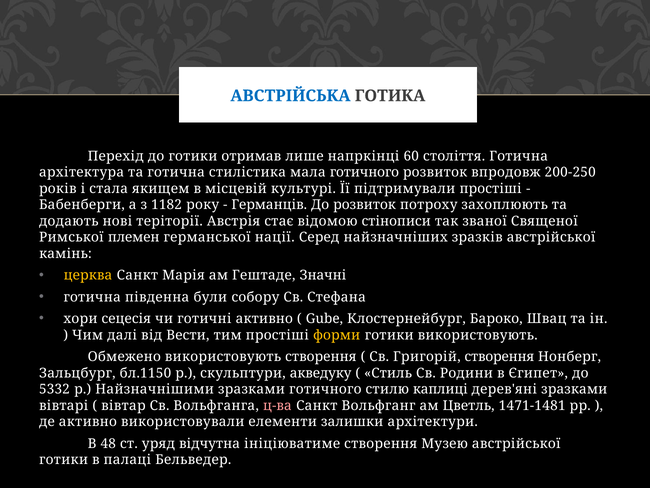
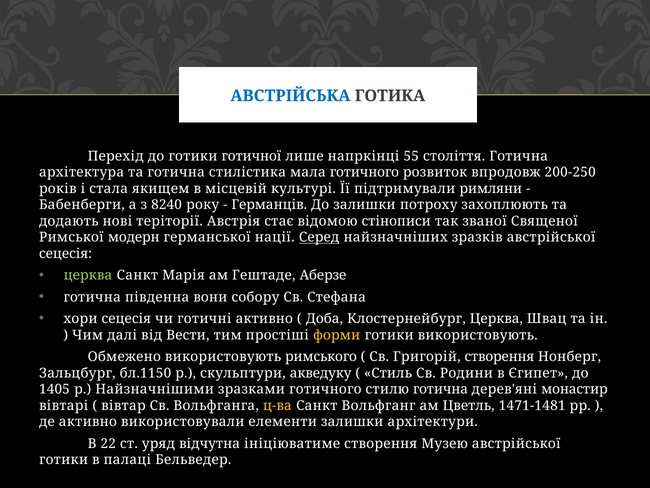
отримав: отримав -> готичної
60: 60 -> 55
підтримували простіші: простіші -> римляни
1182: 1182 -> 8240
До розвиток: розвиток -> залишки
племен: племен -> модерн
Серед underline: none -> present
камінь at (65, 253): камінь -> сецесія
церква at (88, 275) colour: yellow -> light green
Значні: Значні -> Аберзе
були: були -> вони
Gube: Gube -> Доба
Клостернейбург Бароко: Бароко -> Церква
використовують створення: створення -> римського
5332: 5332 -> 1405
стилю каплиці: каплиці -> готична
дерев'яні зразками: зразками -> монастир
ц-ва colour: pink -> yellow
48: 48 -> 22
